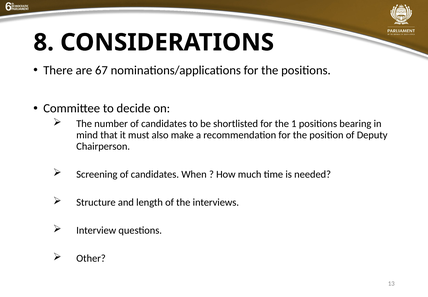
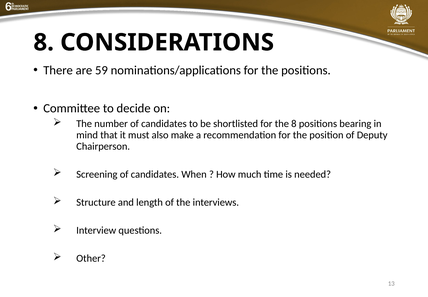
67: 67 -> 59
the 1: 1 -> 8
